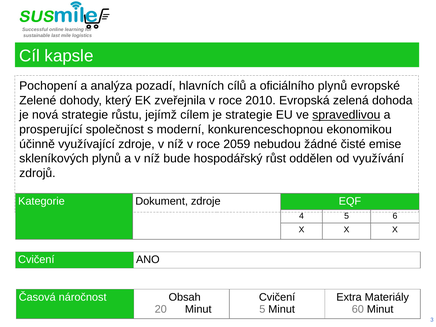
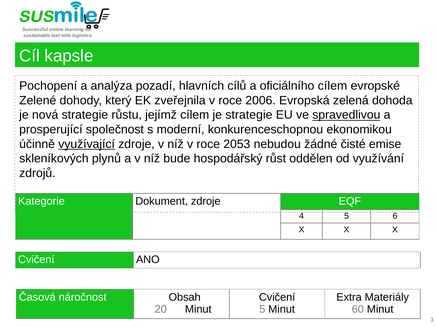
oficiálního plynů: plynů -> cílem
2010: 2010 -> 2006
využívající underline: none -> present
2059: 2059 -> 2053
